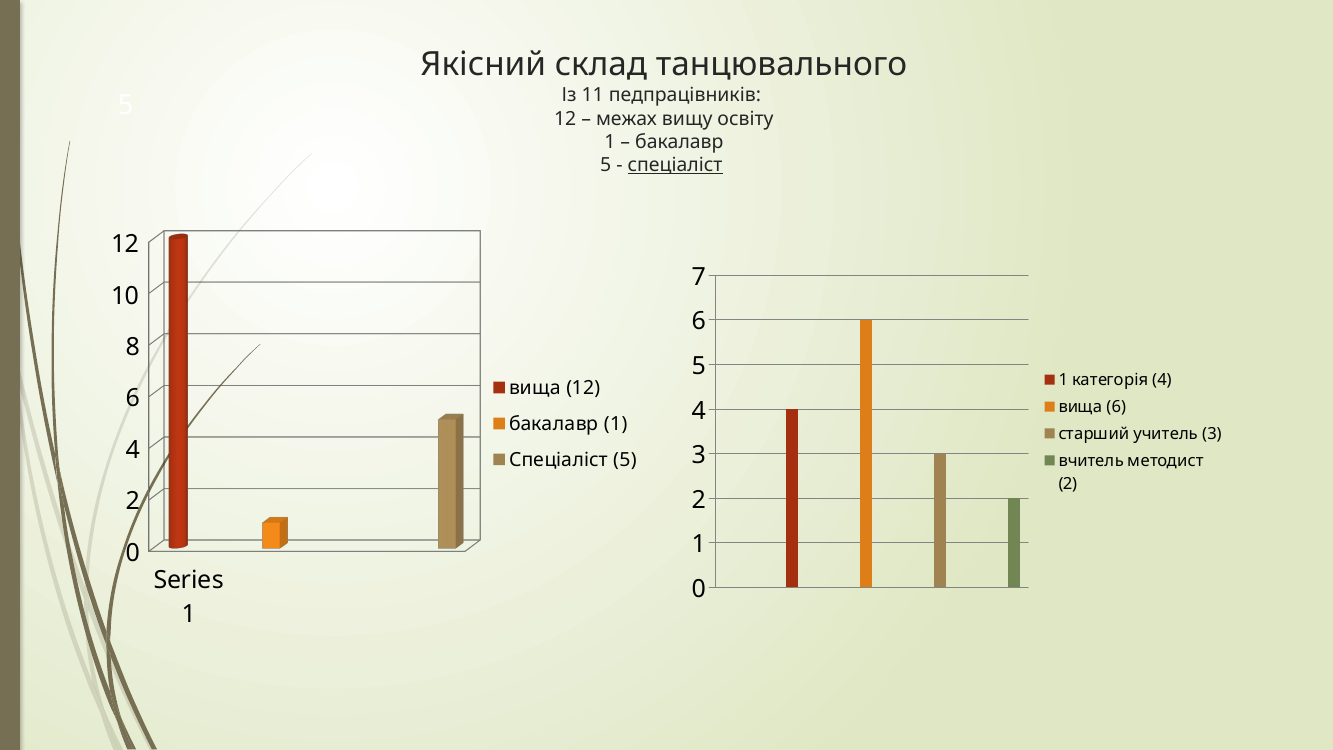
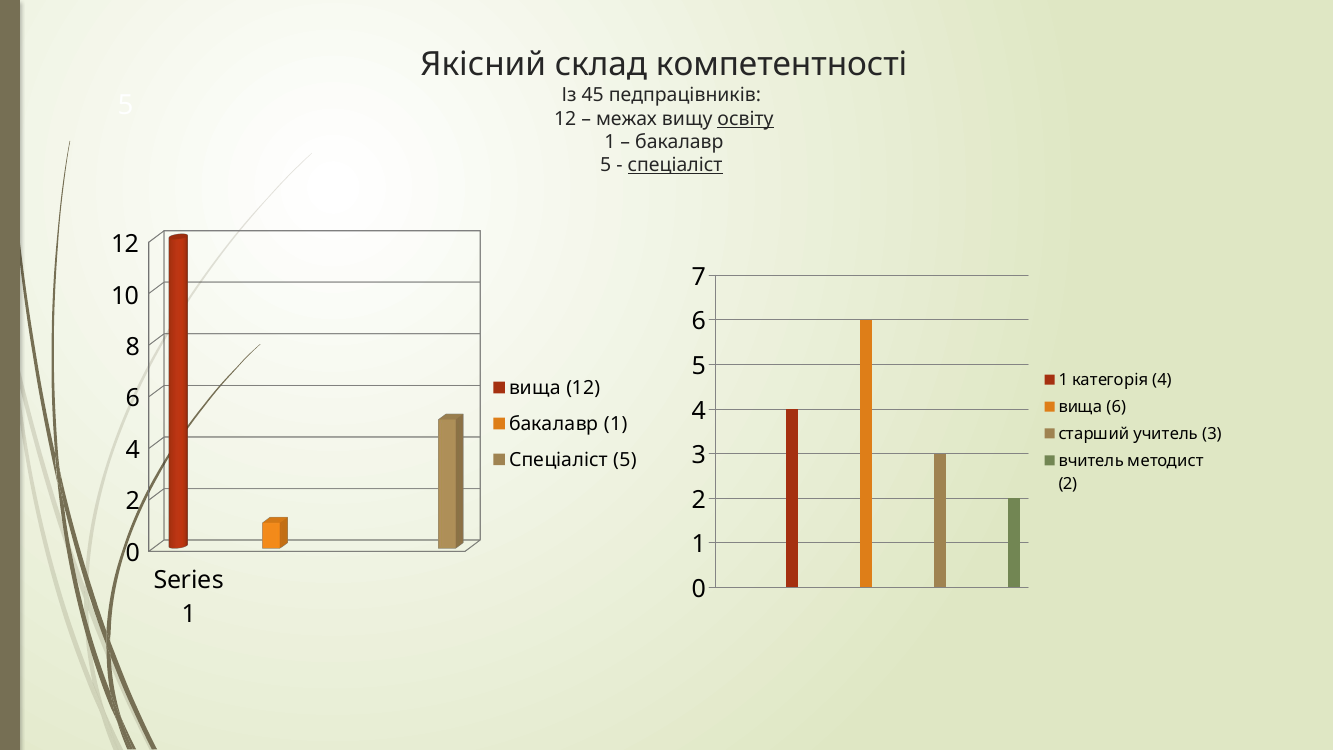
танцювального: танцювального -> компетентності
11: 11 -> 45
освіту underline: none -> present
